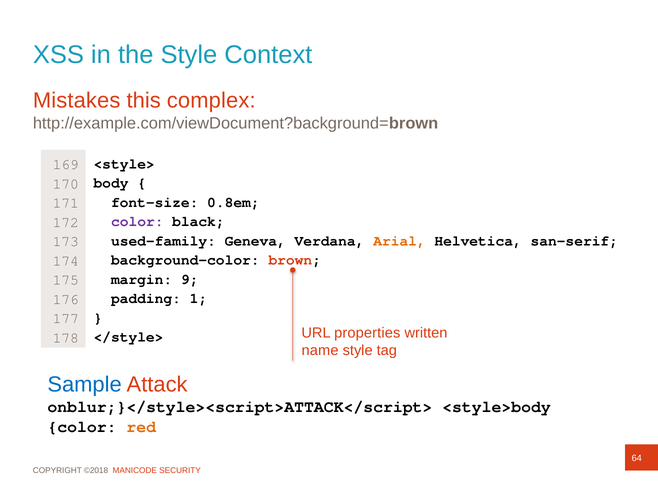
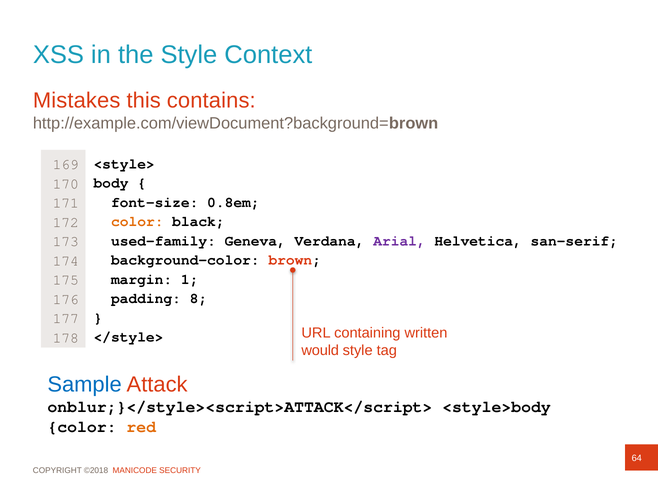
complex: complex -> contains
color at (137, 222) colour: purple -> orange
Arial colour: orange -> purple
9: 9 -> 1
1: 1 -> 8
properties: properties -> containing
name: name -> would
